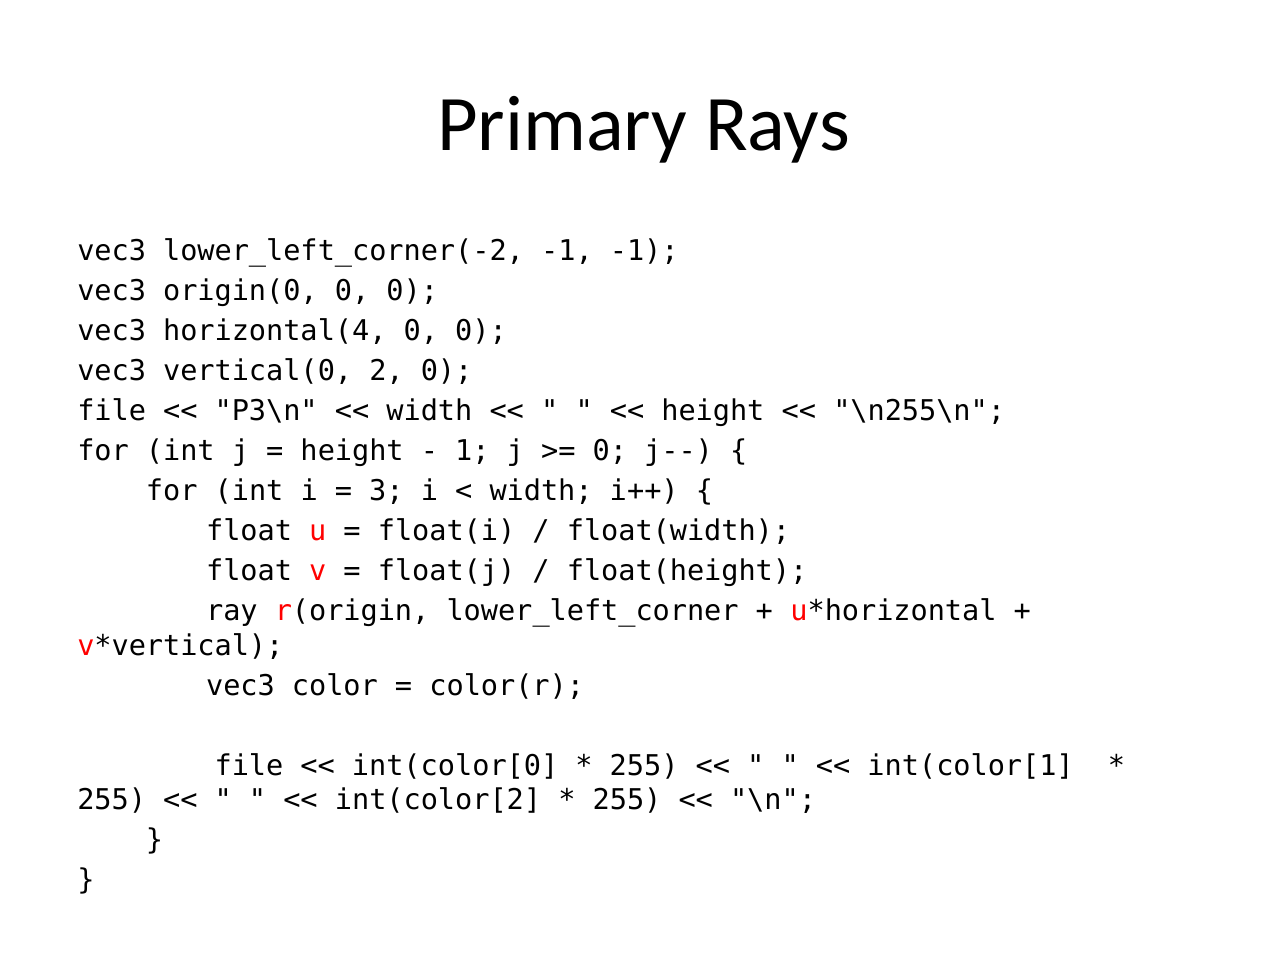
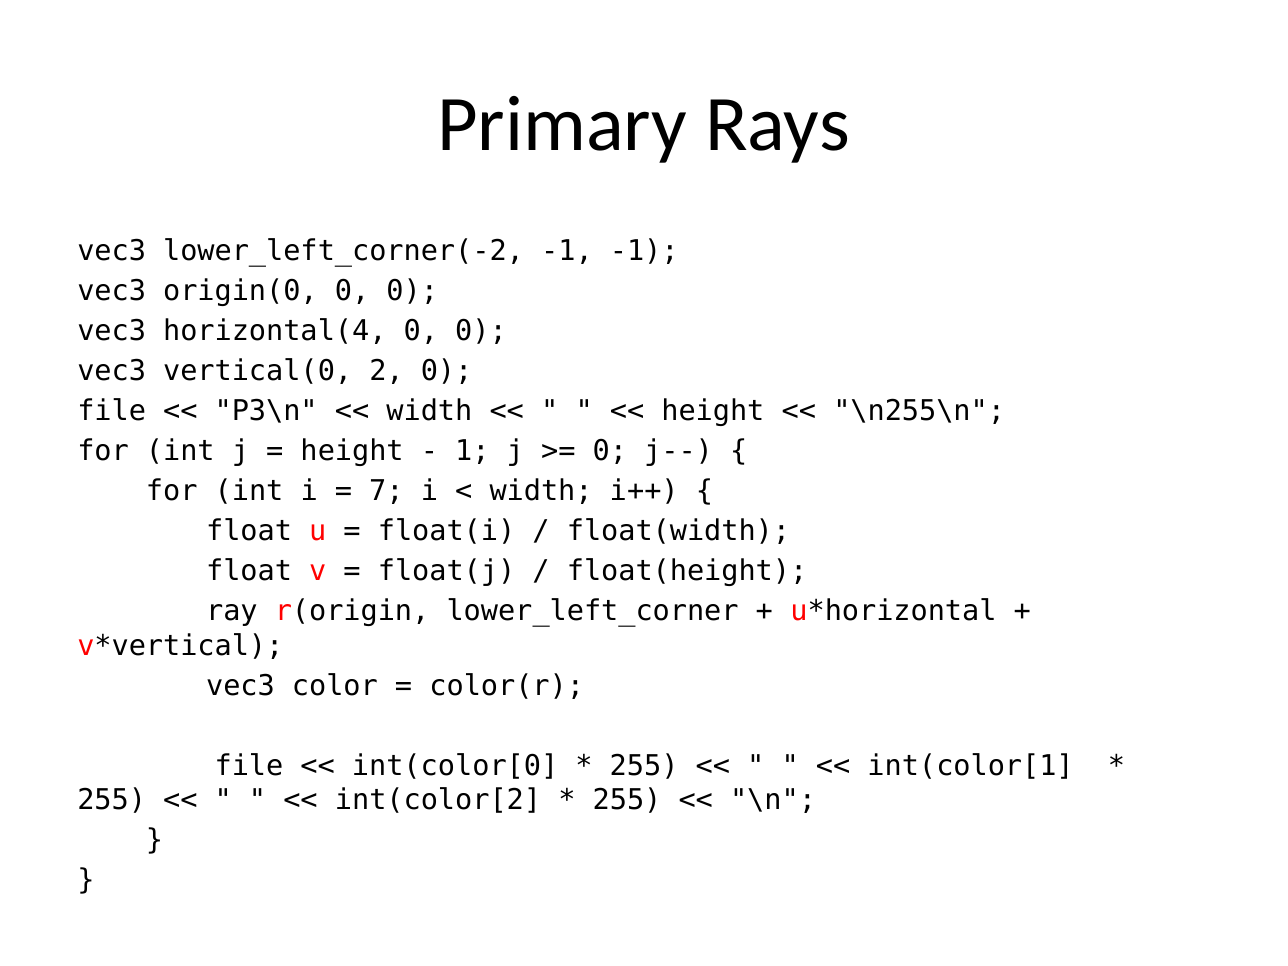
3: 3 -> 7
